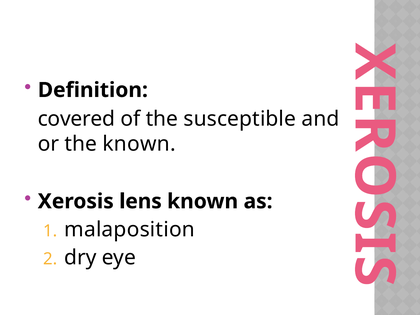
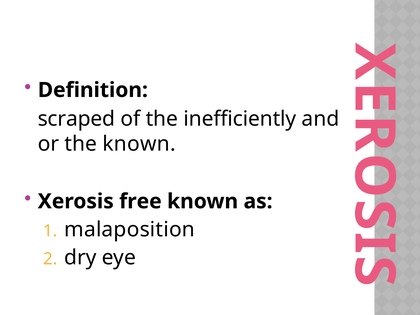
covered: covered -> scraped
susceptible: susceptible -> inefficiently
lens: lens -> free
